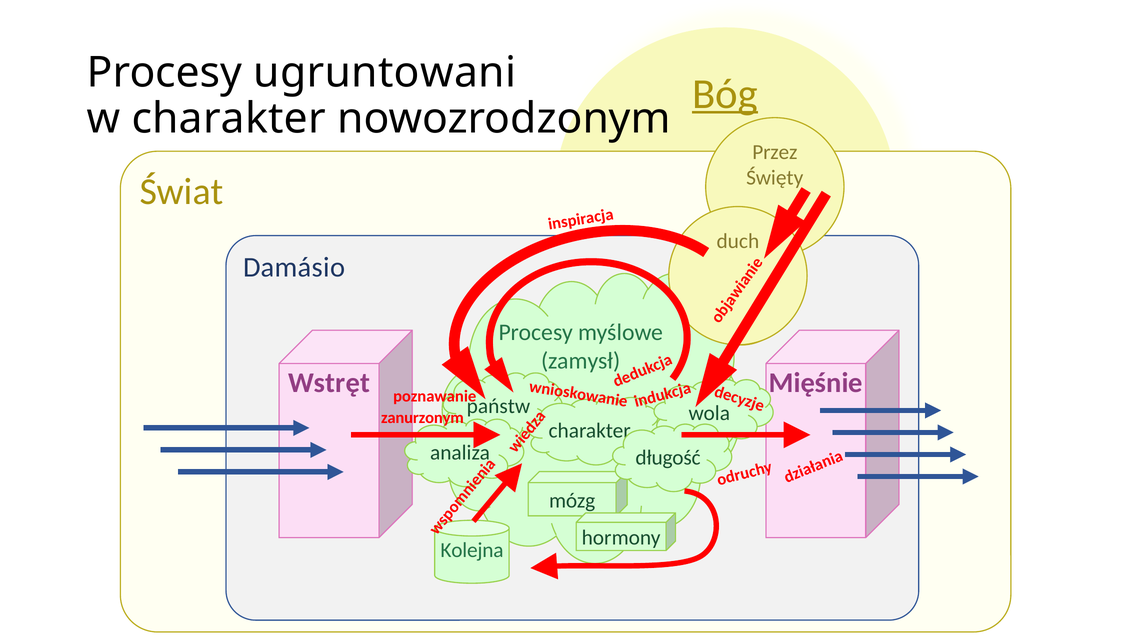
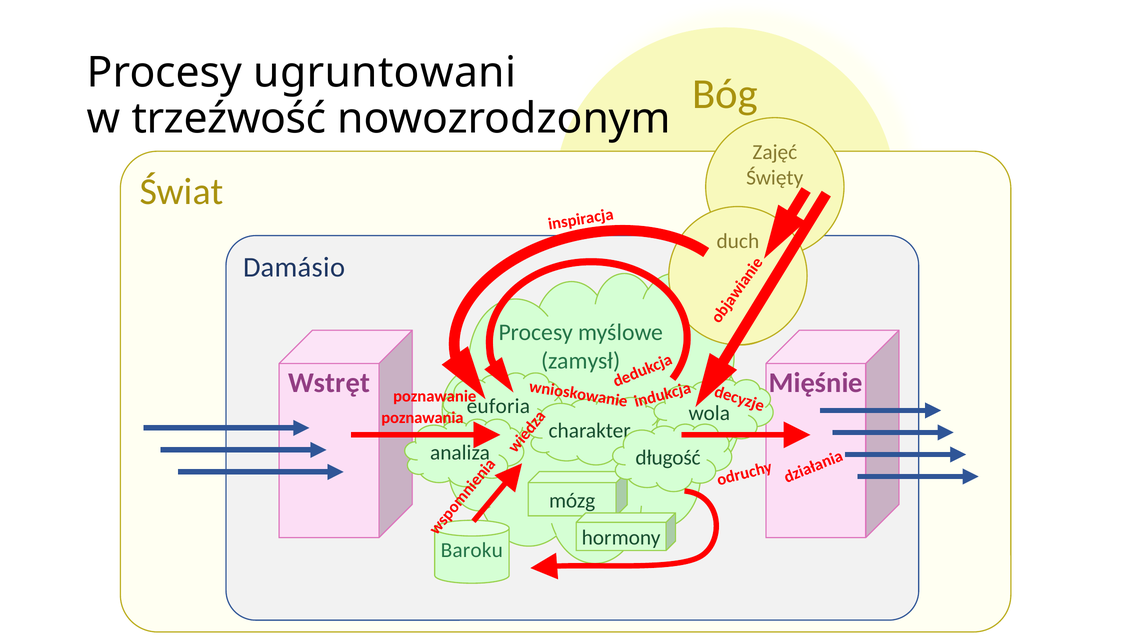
Bóg underline: present -> none
w charakter: charakter -> trzeźwość
Przez: Przez -> Zajęć
państw: państw -> euforia
zanurzonym: zanurzonym -> poznawania
Kolejna: Kolejna -> Baroku
